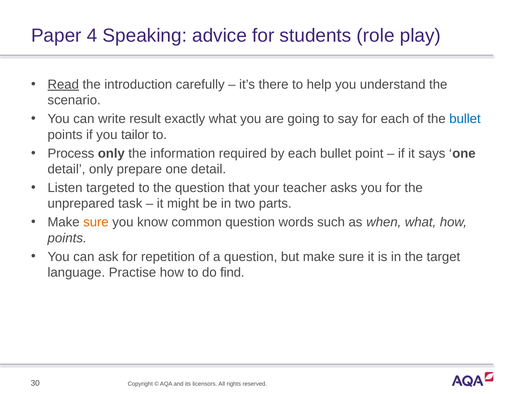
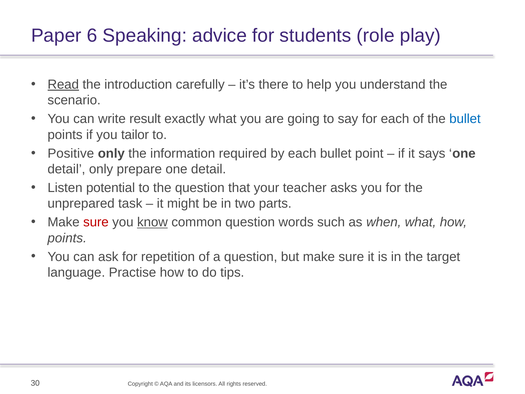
4: 4 -> 6
Process: Process -> Positive
targeted: targeted -> potential
sure at (96, 222) colour: orange -> red
know underline: none -> present
find: find -> tips
